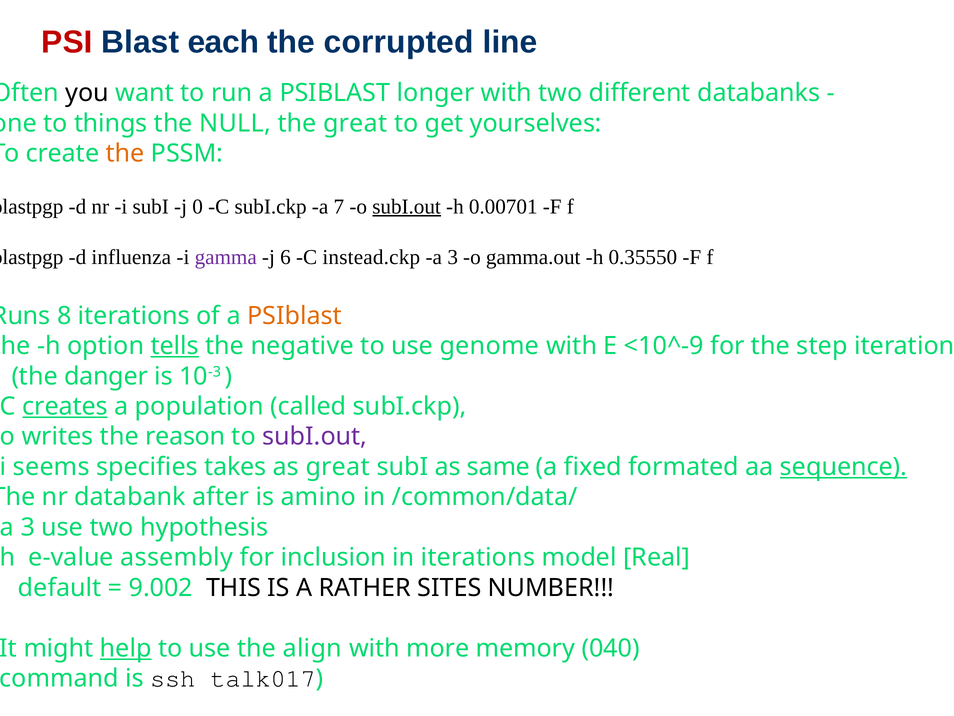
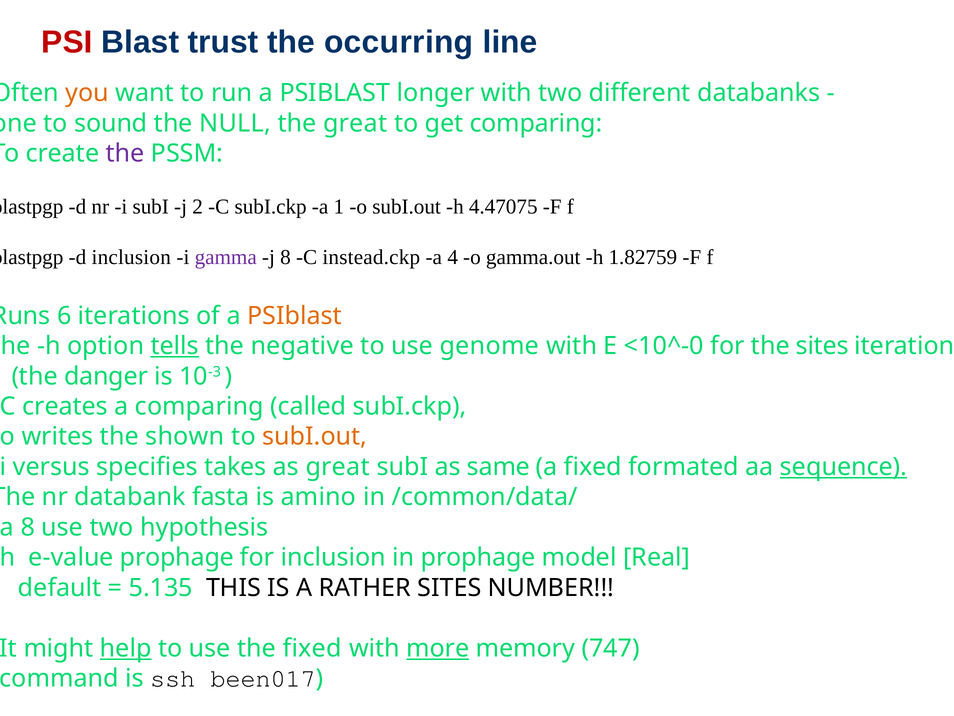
each: each -> trust
corrupted: corrupted -> occurring
you colour: black -> orange
things: things -> sound
get yourselves: yourselves -> comparing
the at (125, 153) colour: orange -> purple
0: 0 -> 2
7: 7 -> 1
subI.out at (407, 206) underline: present -> none
0.00701: 0.00701 -> 4.47075
d influenza: influenza -> inclusion
j 6: 6 -> 8
3 at (453, 257): 3 -> 4
0.35550: 0.35550 -> 1.82759
8: 8 -> 6
<10^-9: <10^-9 -> <10^-0
the step: step -> sites
creates underline: present -> none
a population: population -> comparing
reason: reason -> shown
subI.out at (315, 436) colour: purple -> orange
seems: seems -> versus
after: after -> fasta
3 at (28, 527): 3 -> 8
e-value assembly: assembly -> prophage
in iterations: iterations -> prophage
9.002: 9.002 -> 5.135
the align: align -> fixed
more underline: none -> present
040: 040 -> 747
talk017: talk017 -> been017
